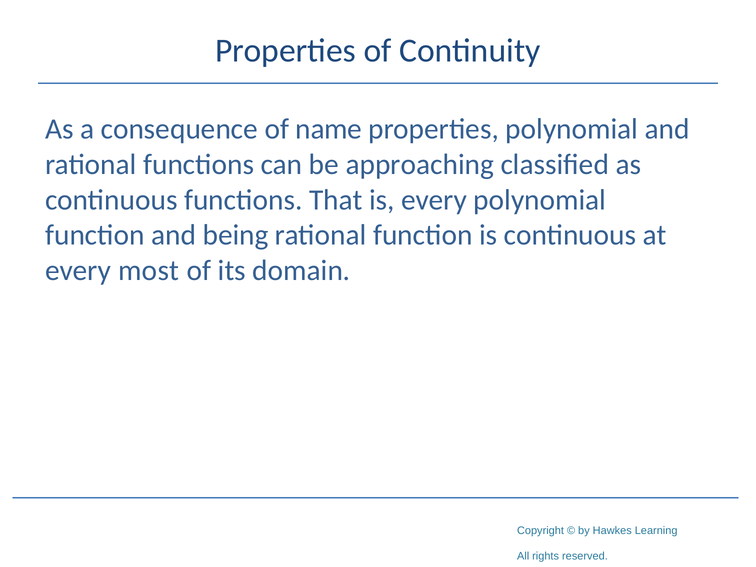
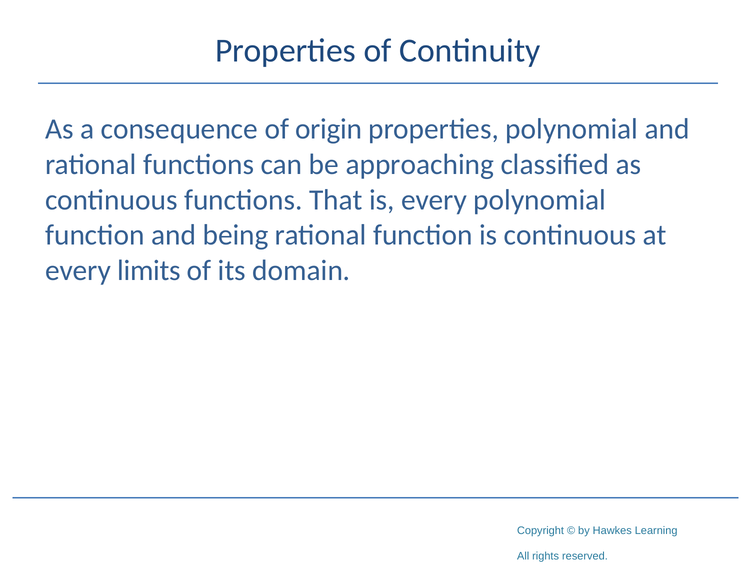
name: name -> origin
most: most -> limits
